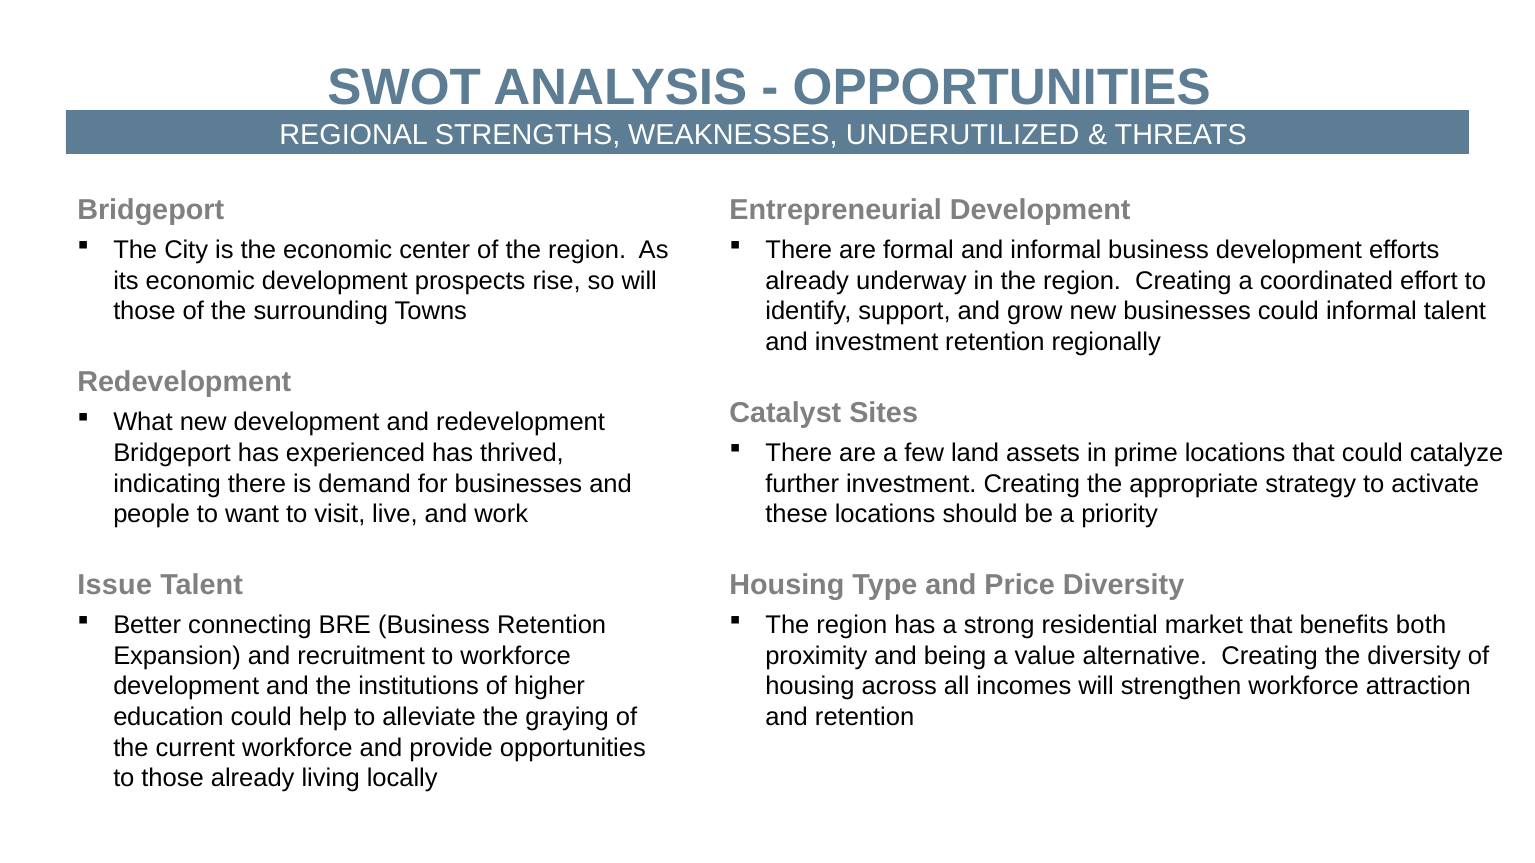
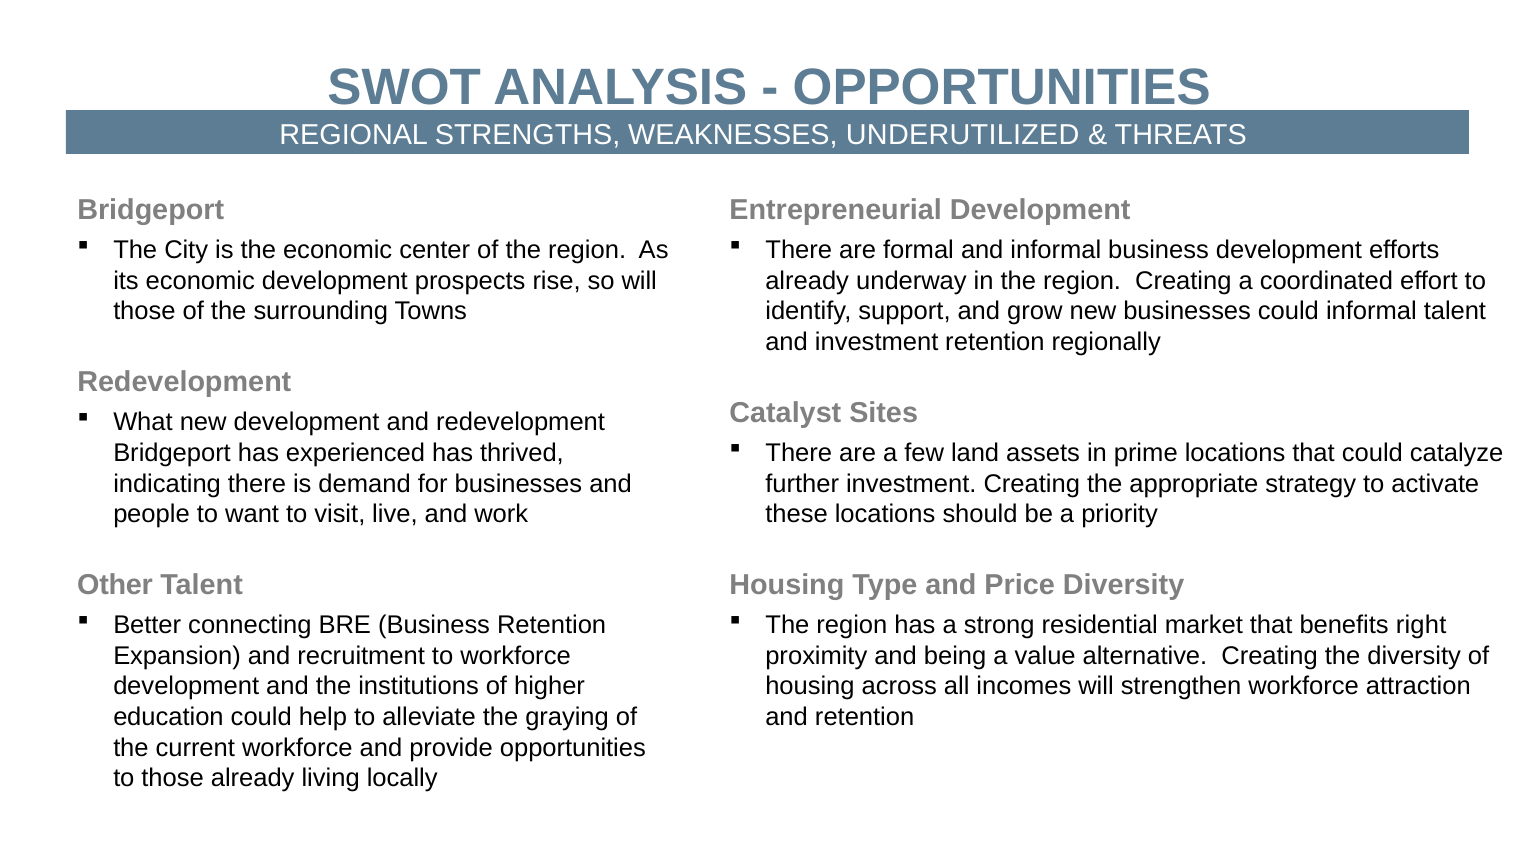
Issue: Issue -> Other
both: both -> right
